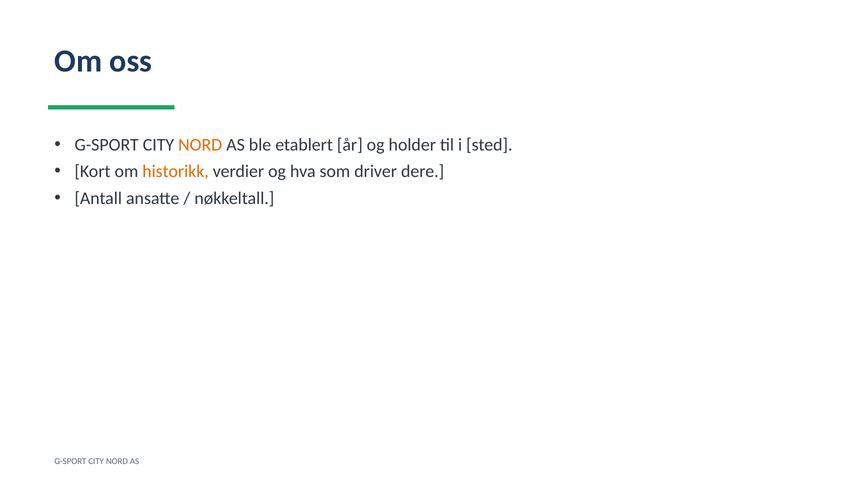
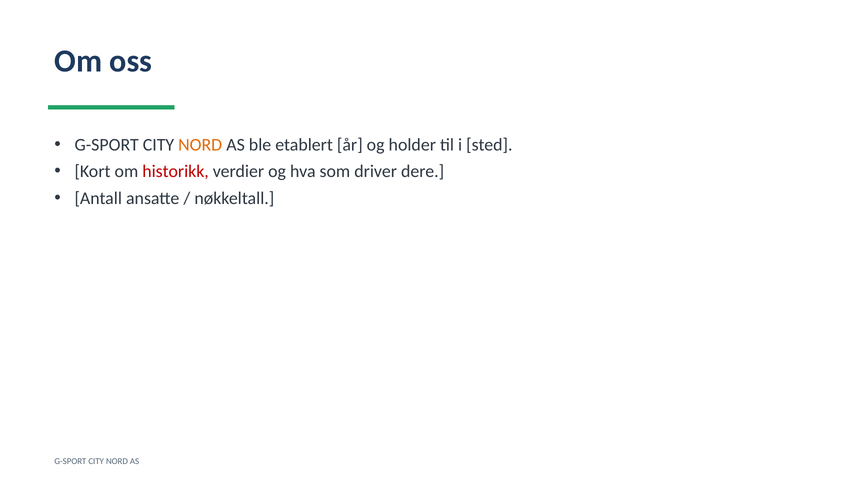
historikk colour: orange -> red
